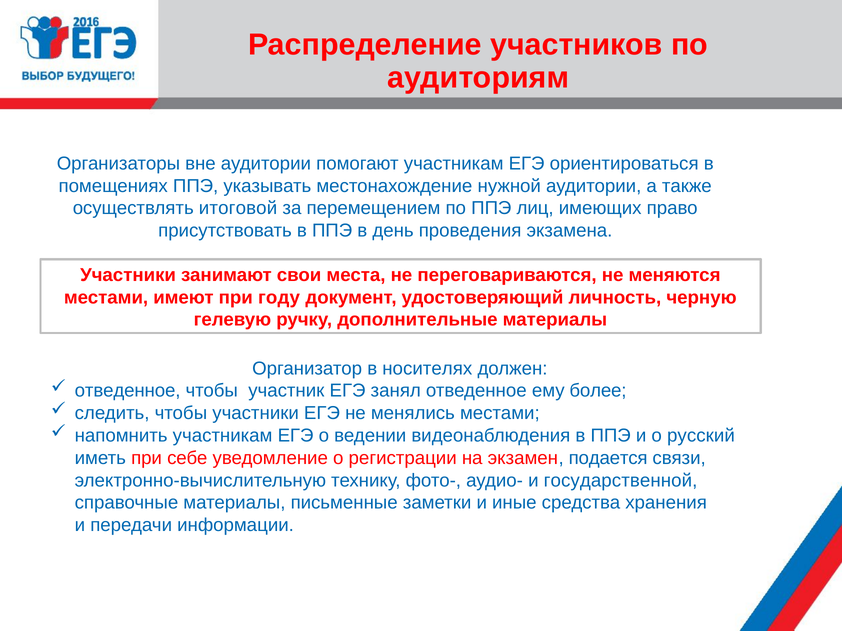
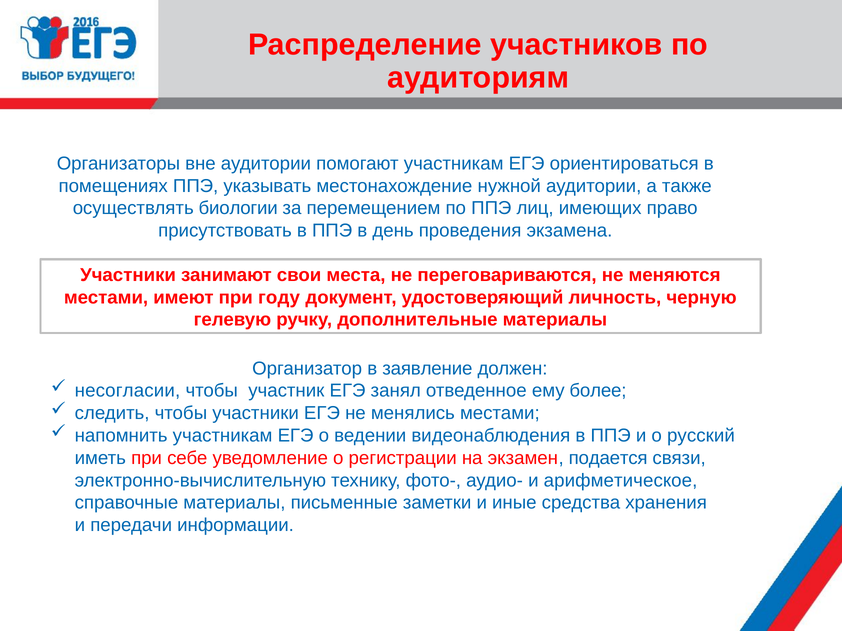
итоговой: итоговой -> биологии
носителях: носителях -> заявление
отведенное at (128, 391): отведенное -> несогласии
государственной: государственной -> арифметическое
